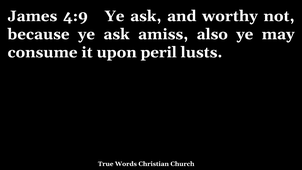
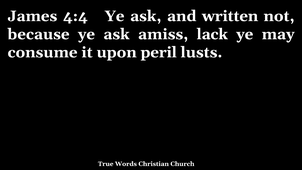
4:9: 4:9 -> 4:4
worthy: worthy -> written
also: also -> lack
